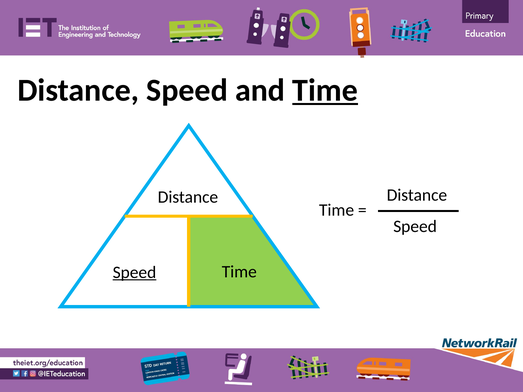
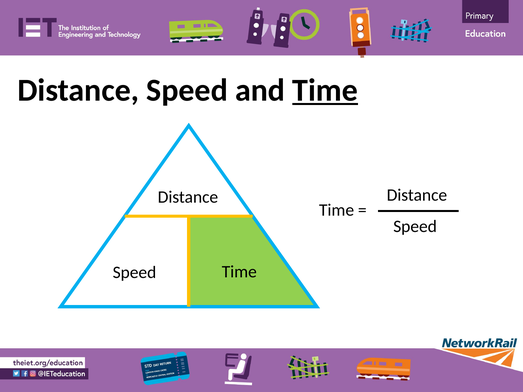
Speed at (134, 273) underline: present -> none
